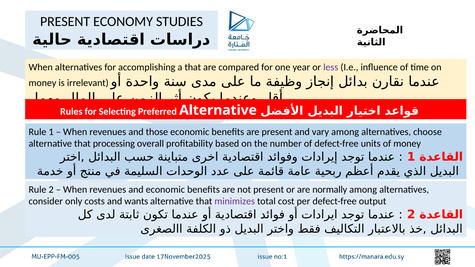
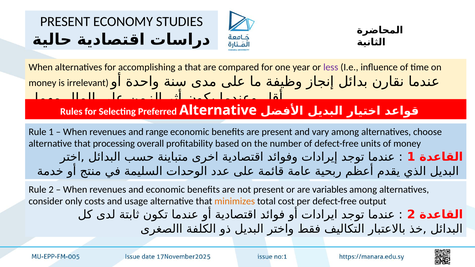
those: those -> range
normally: normally -> variables
wants: wants -> usage
minimizes colour: purple -> orange
